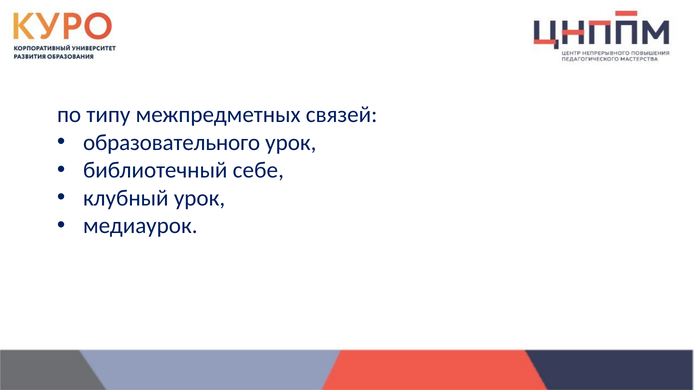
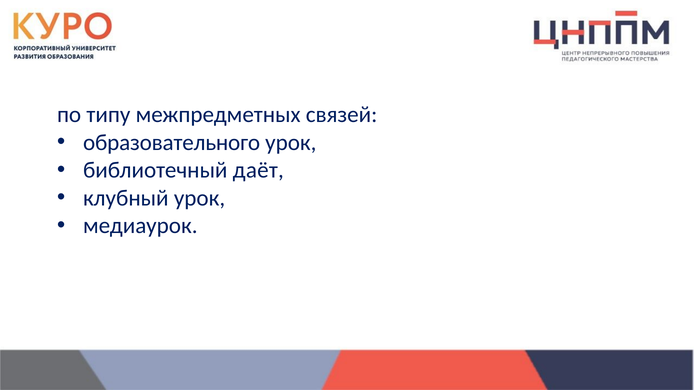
себе: себе -> даёт
